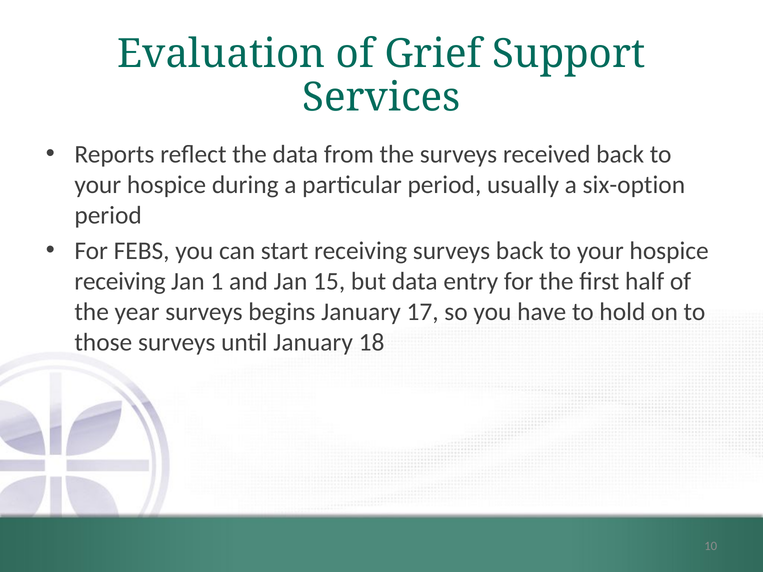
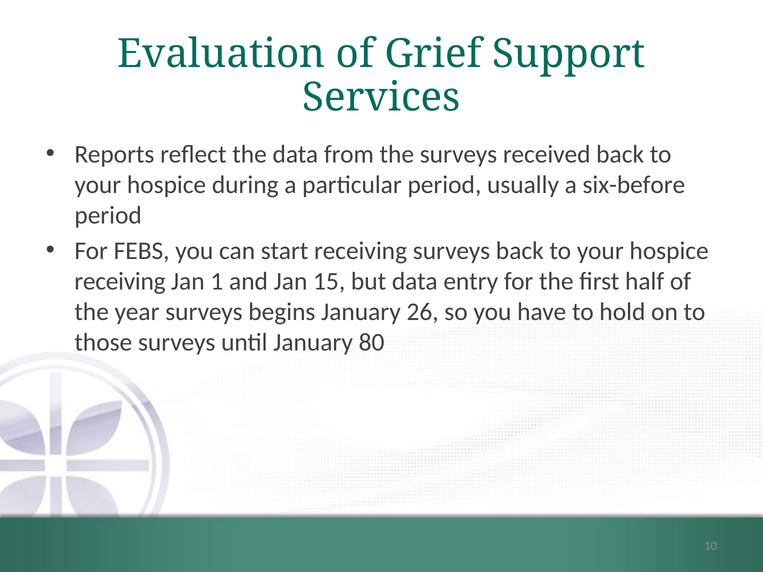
six-option: six-option -> six-before
17: 17 -> 26
18: 18 -> 80
